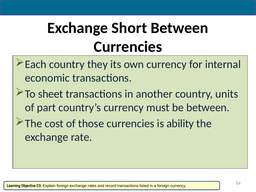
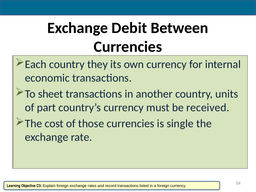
Short: Short -> Debit
be between: between -> received
ability: ability -> single
